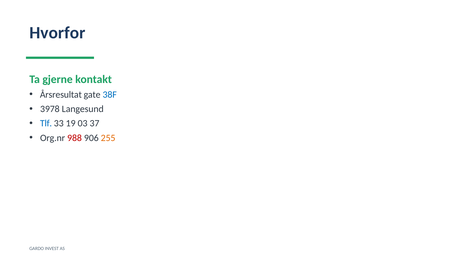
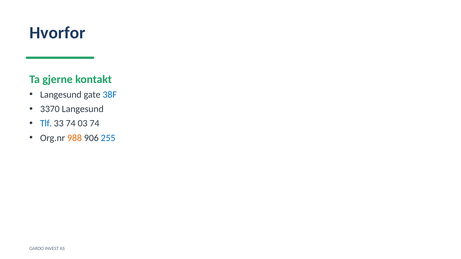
Årsresultat at (61, 95): Årsresultat -> Langesund
3978: 3978 -> 3370
33 19: 19 -> 74
03 37: 37 -> 74
988 colour: red -> orange
255 colour: orange -> blue
